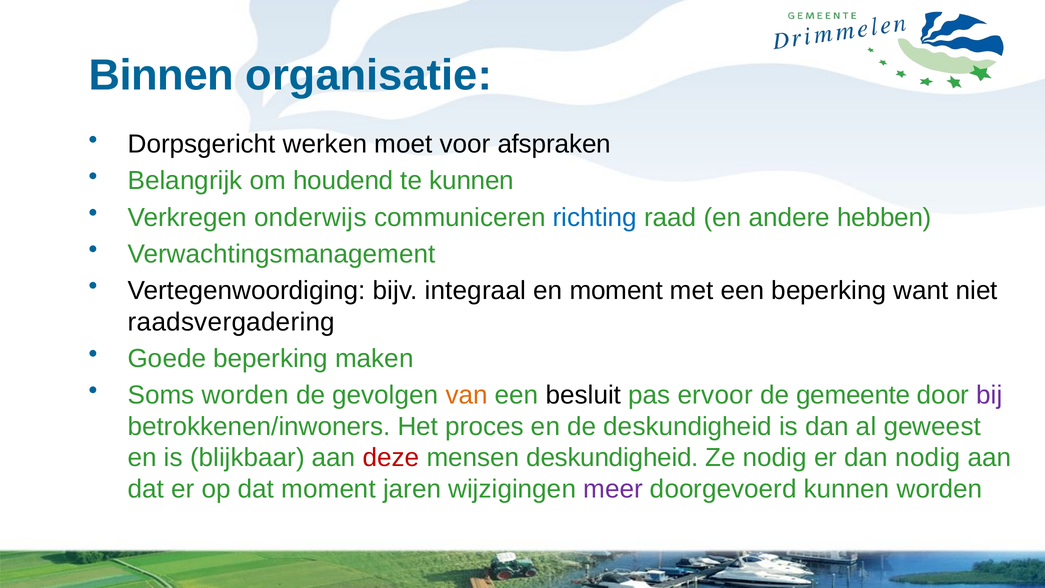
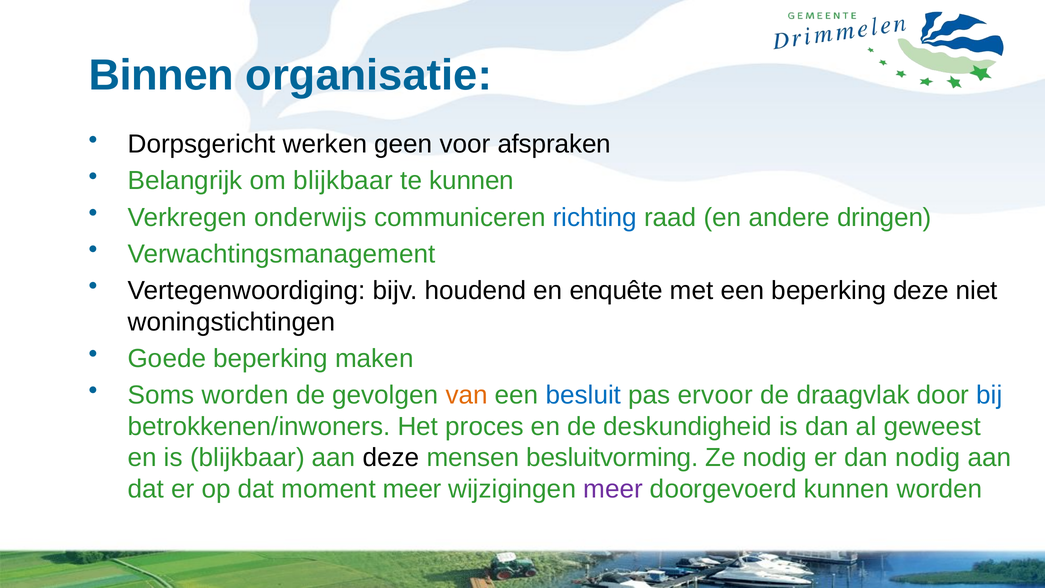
moet: moet -> geen
om houdend: houdend -> blijkbaar
hebben: hebben -> dringen
integraal: integraal -> houdend
en moment: moment -> enquête
beperking want: want -> deze
raadsvergadering: raadsvergadering -> woningstichtingen
besluit colour: black -> blue
gemeente: gemeente -> draagvlak
bij colour: purple -> blue
deze at (391, 458) colour: red -> black
mensen deskundigheid: deskundigheid -> besluitvorming
moment jaren: jaren -> meer
